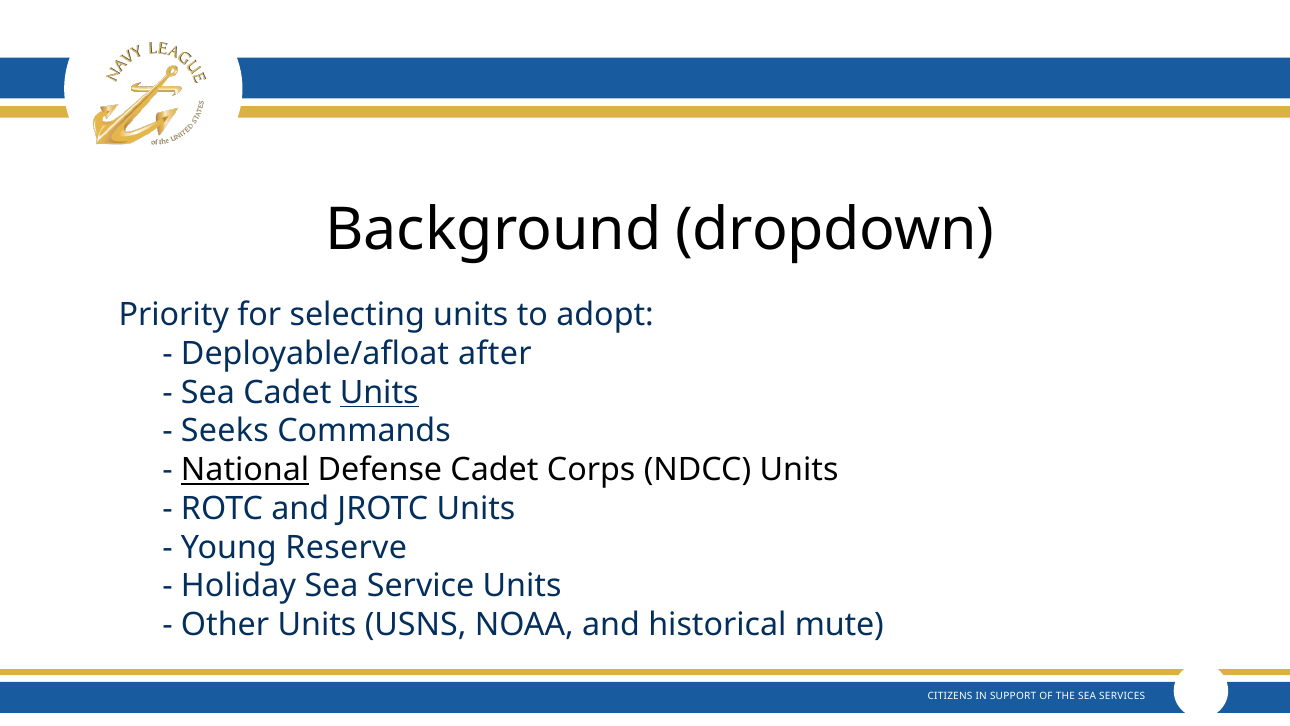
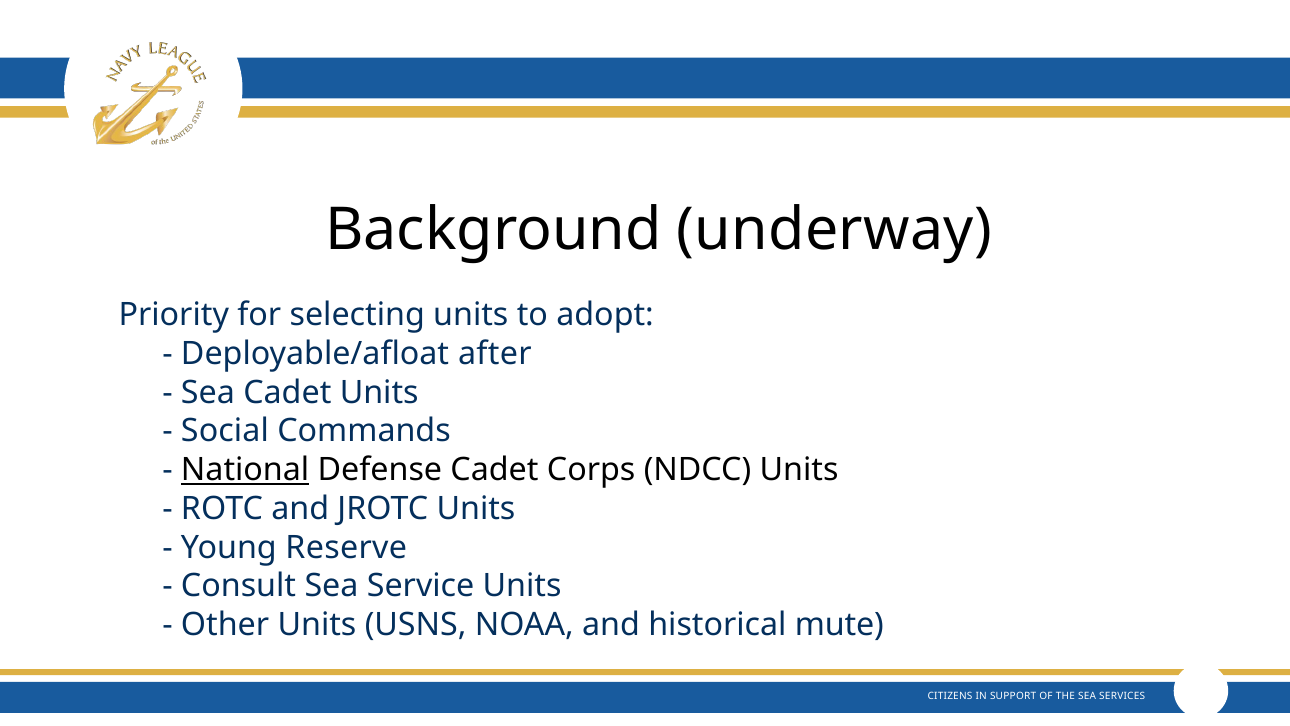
dropdown: dropdown -> underway
Units at (379, 392) underline: present -> none
Seeks: Seeks -> Social
Holiday: Holiday -> Consult
